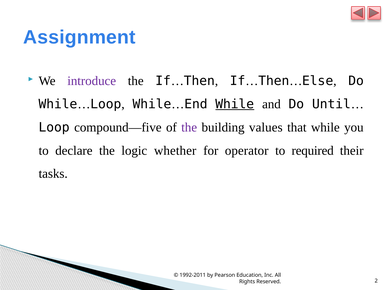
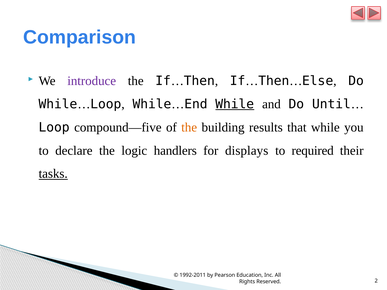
Assignment: Assignment -> Comparison
the at (189, 127) colour: purple -> orange
values: values -> results
whether: whether -> handlers
operator: operator -> displays
tasks underline: none -> present
